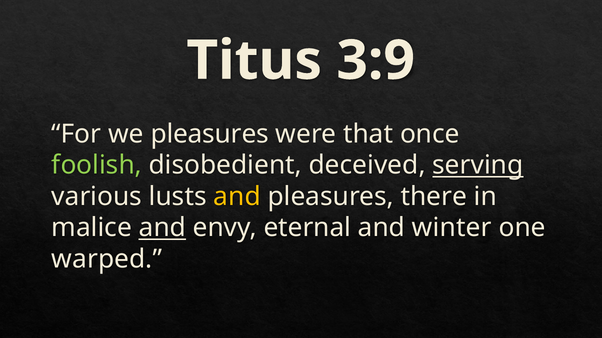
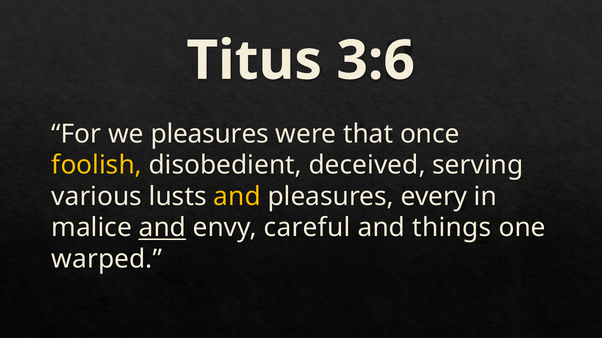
3:9: 3:9 -> 3:6
foolish colour: light green -> yellow
serving underline: present -> none
there: there -> every
eternal: eternal -> careful
winter: winter -> things
